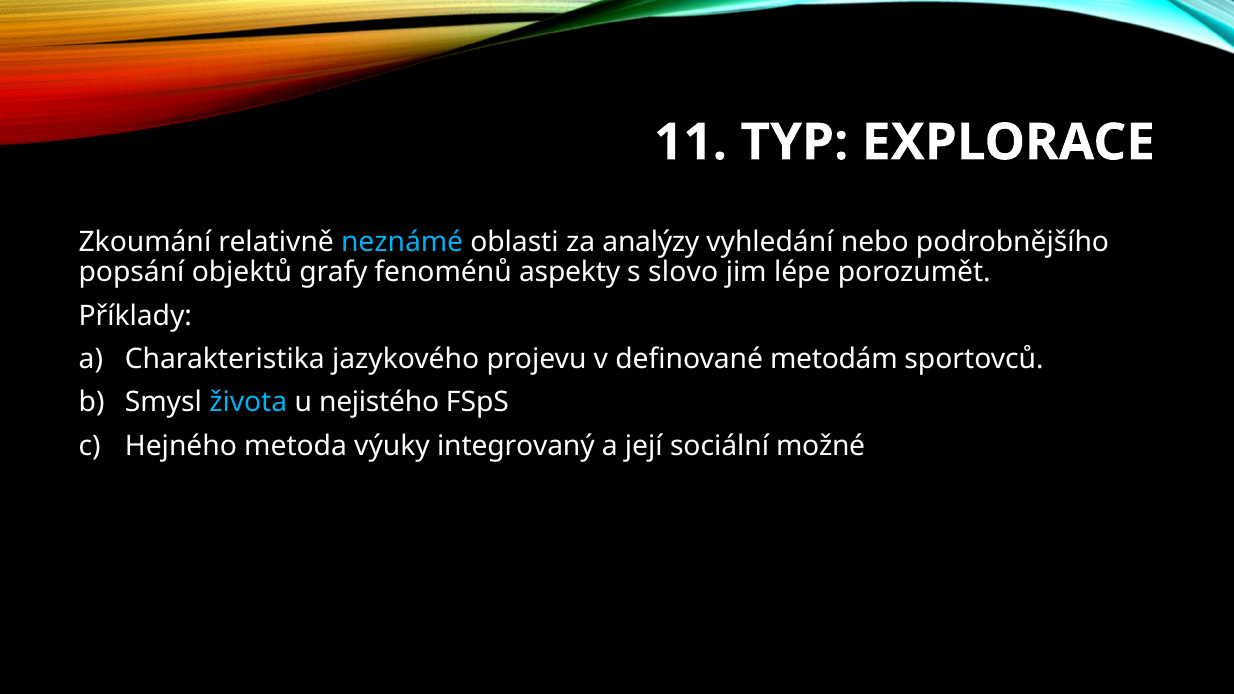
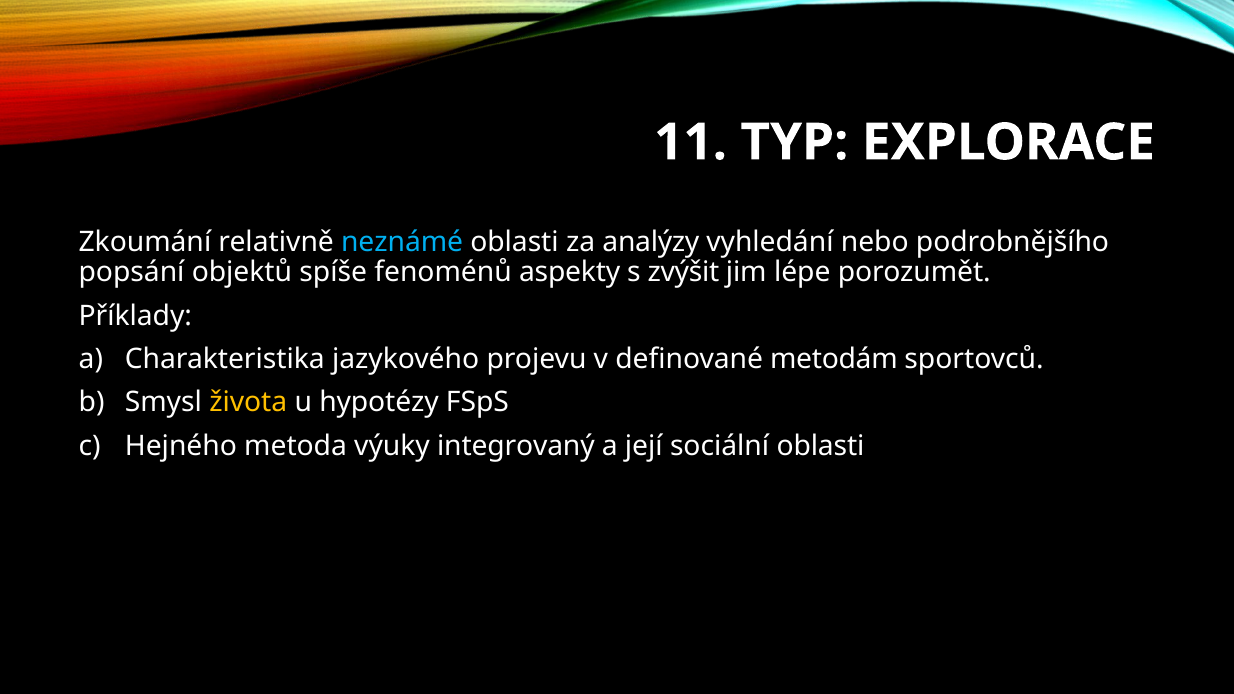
grafy: grafy -> spíše
slovo: slovo -> zvýšit
života colour: light blue -> yellow
nejistého: nejistého -> hypotézy
sociální možné: možné -> oblasti
